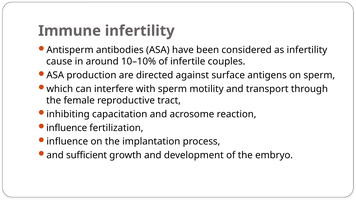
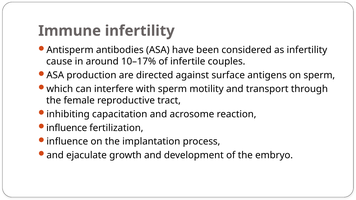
10–10%: 10–10% -> 10–17%
sufficient: sufficient -> ejaculate
